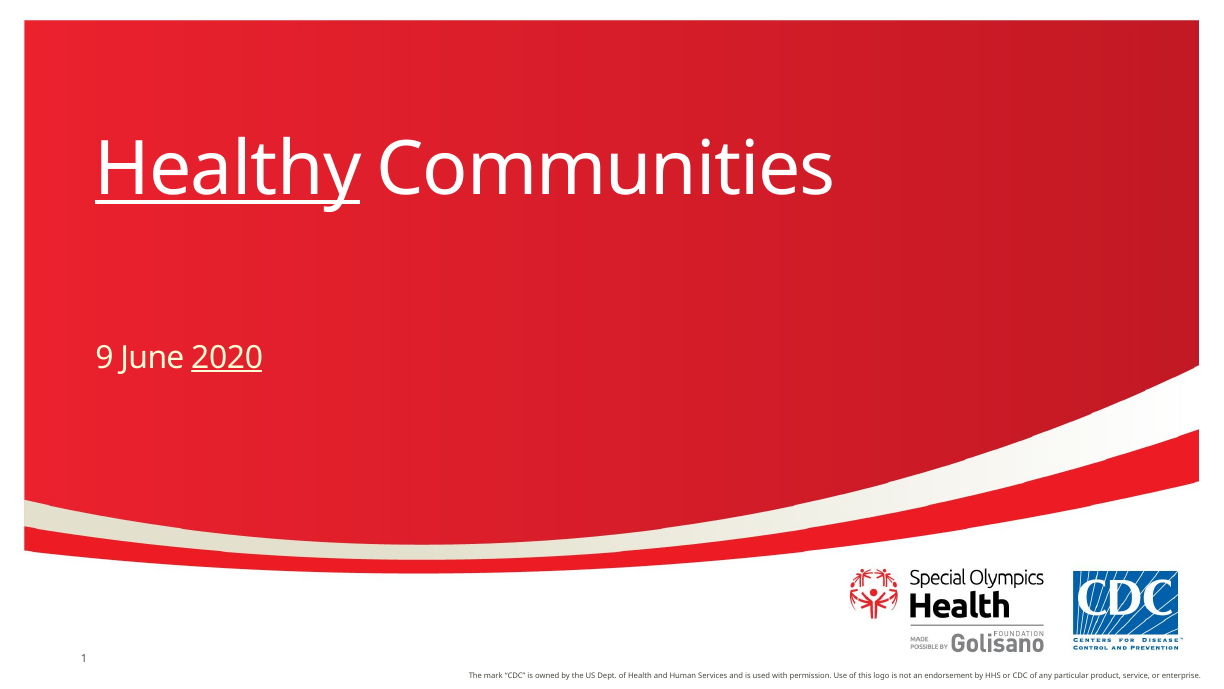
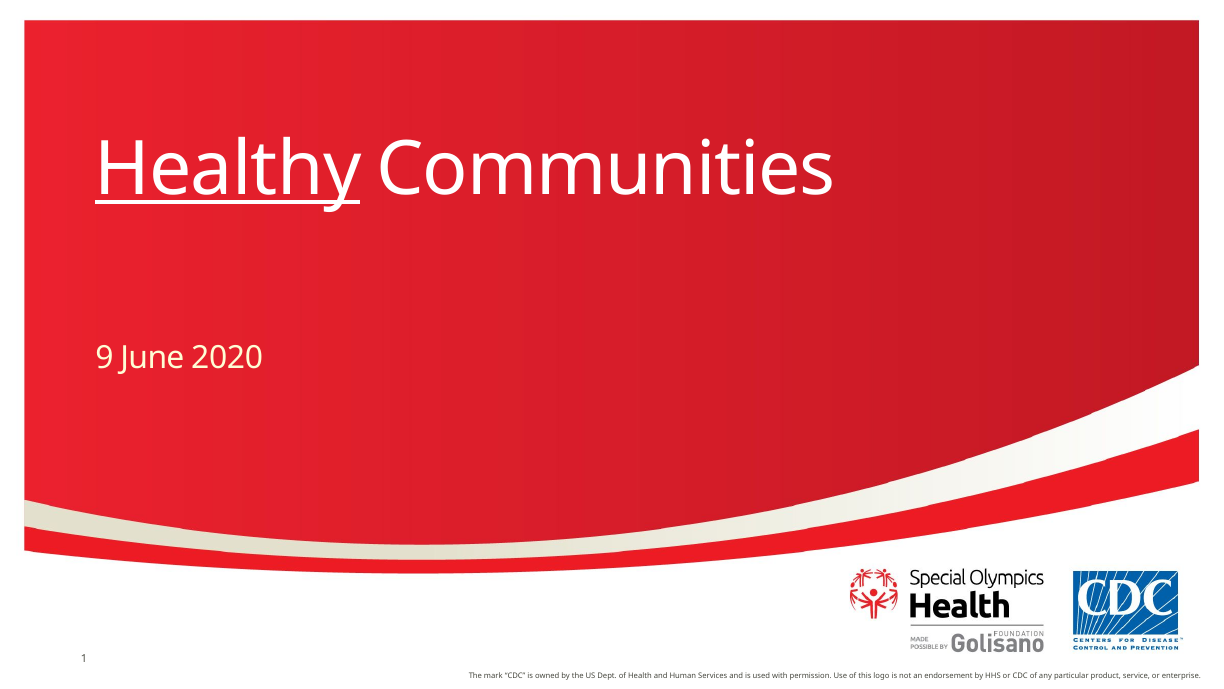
2020 underline: present -> none
